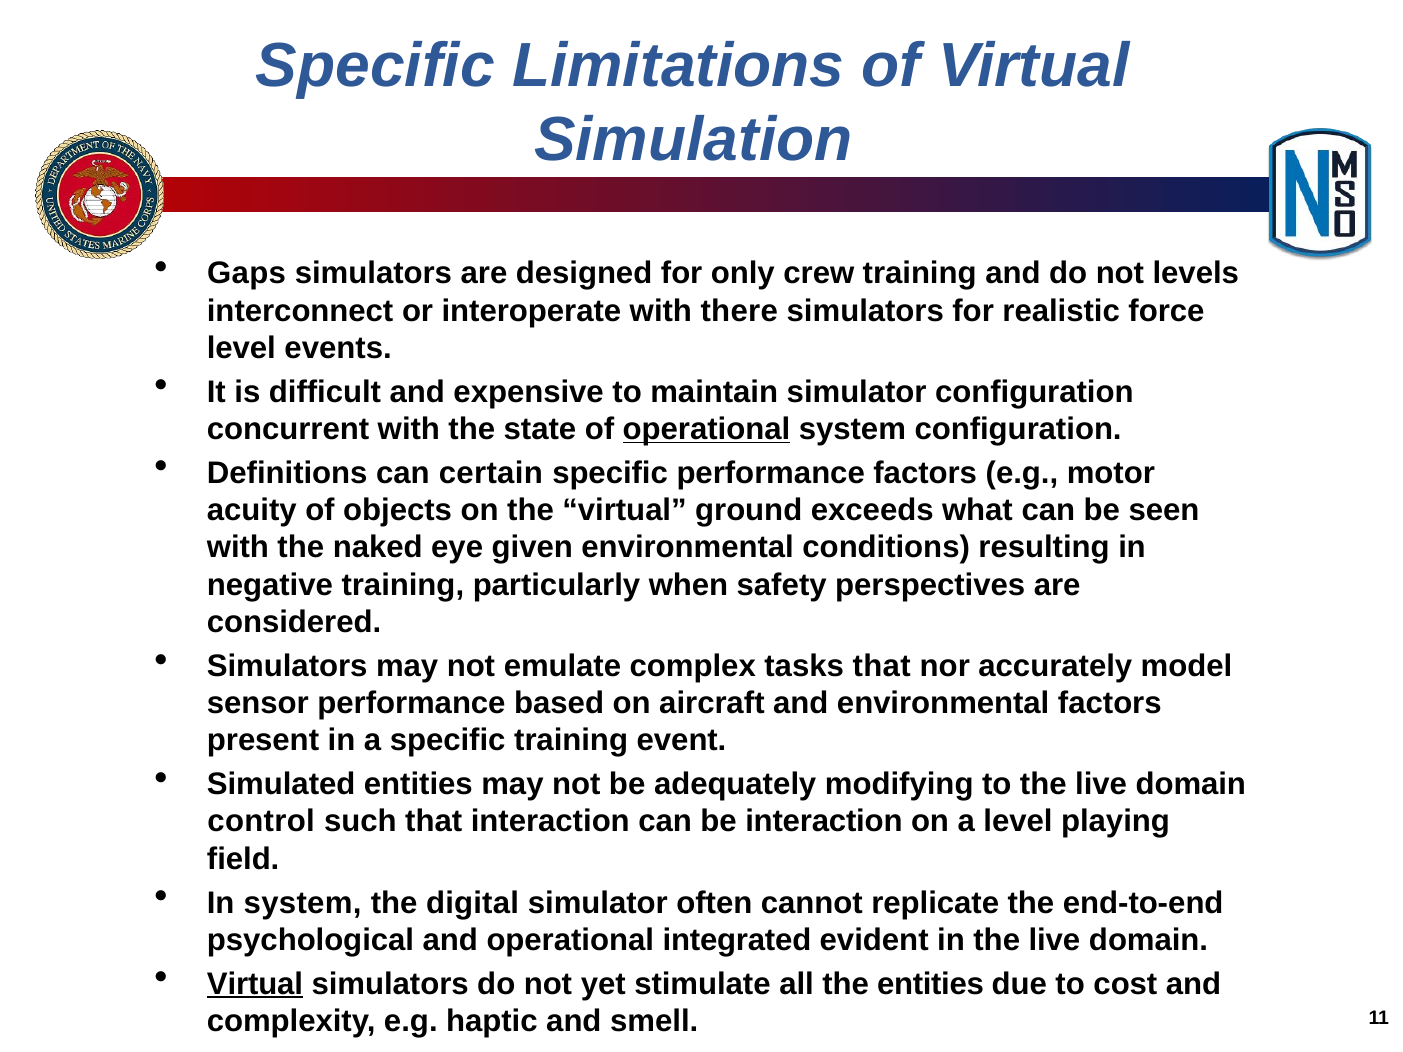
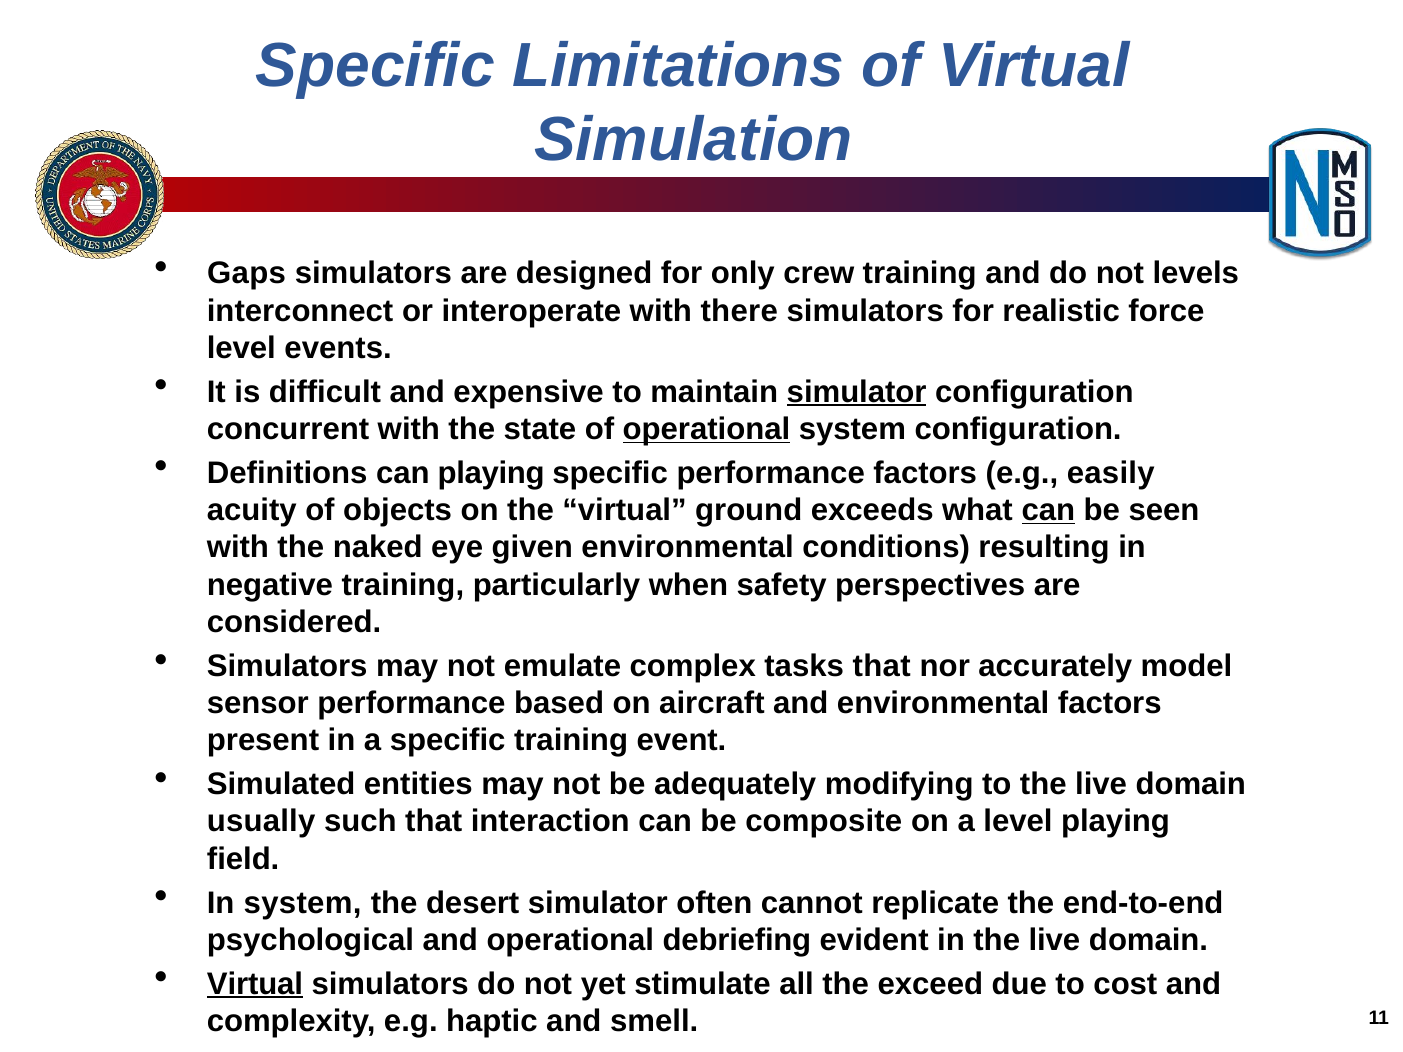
simulator at (857, 392) underline: none -> present
can certain: certain -> playing
motor: motor -> easily
can at (1048, 510) underline: none -> present
control: control -> usually
be interaction: interaction -> composite
digital: digital -> desert
integrated: integrated -> debriefing
the entities: entities -> exceed
